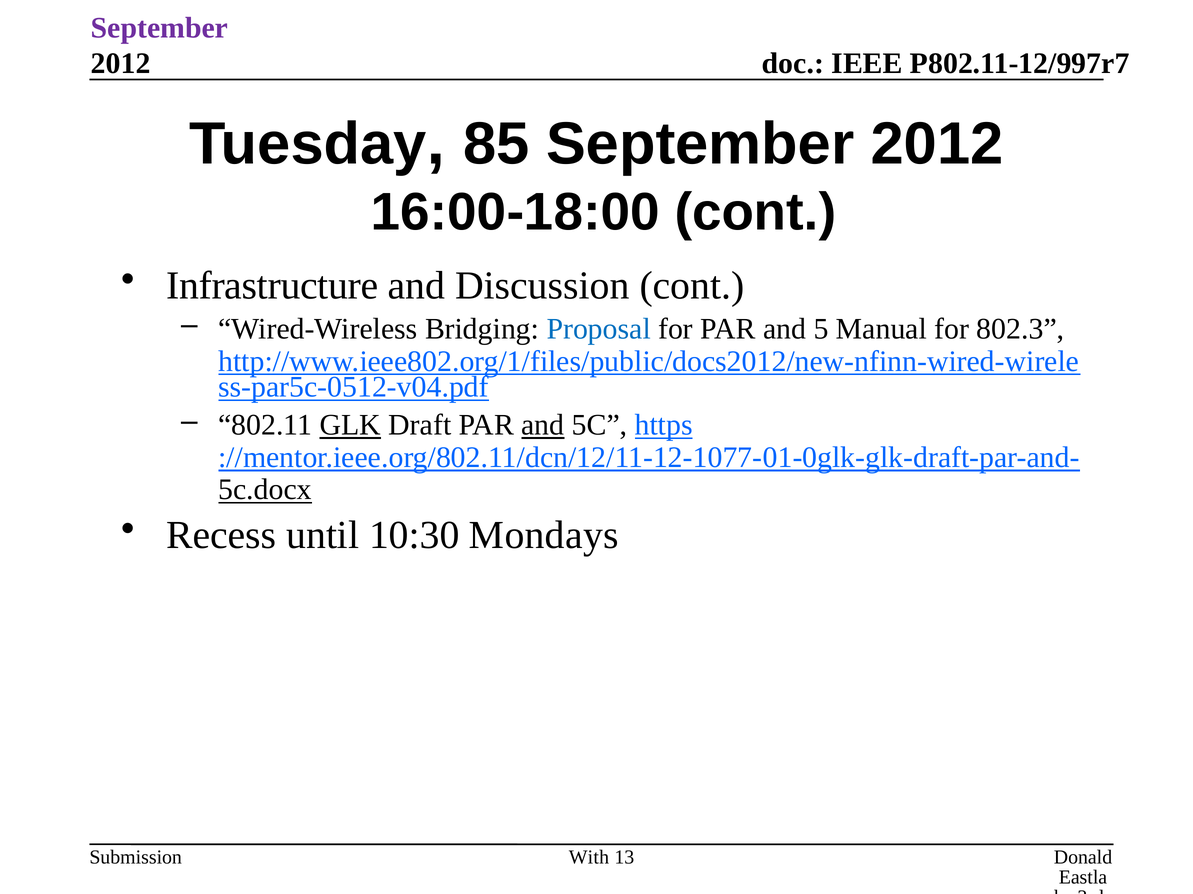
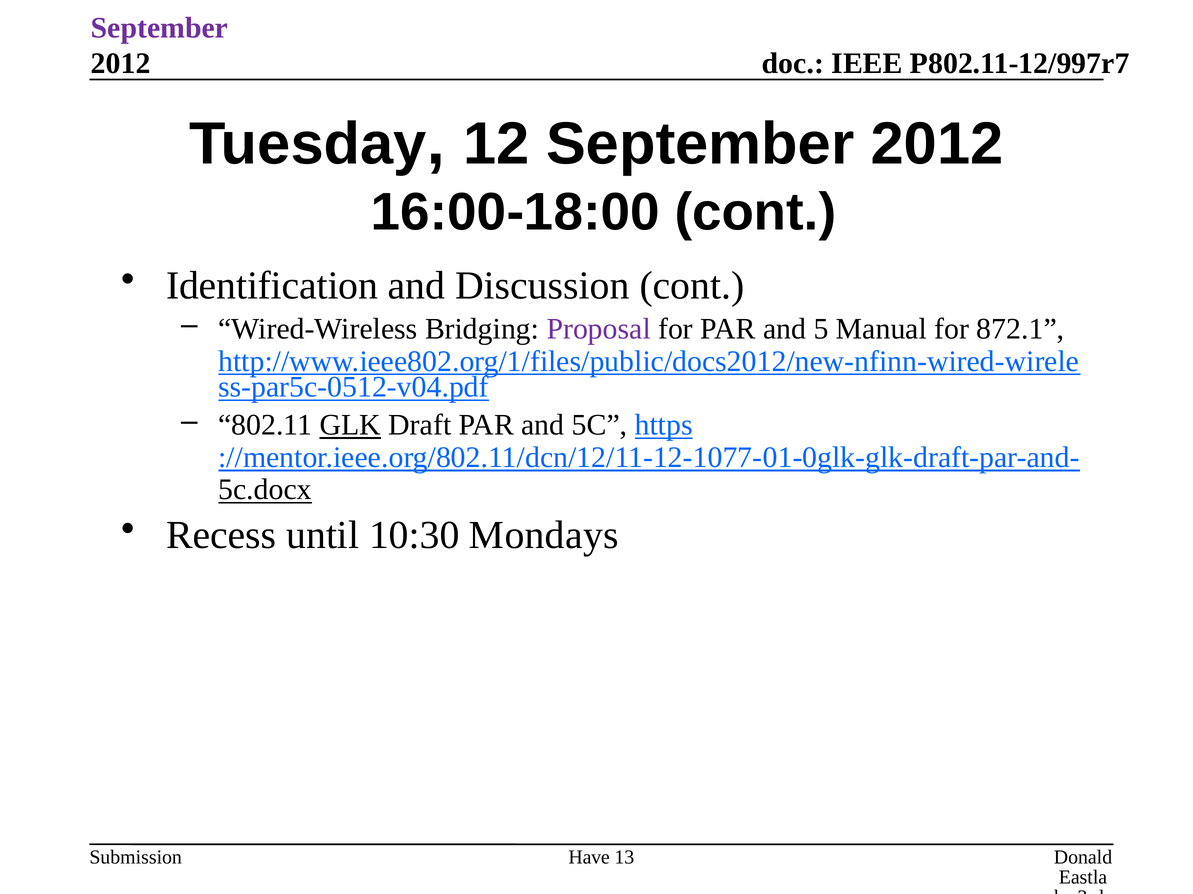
85: 85 -> 12
Infrastructure: Infrastructure -> Identification
Proposal colour: blue -> purple
802.3: 802.3 -> 872.1
and at (543, 426) underline: present -> none
With: With -> Have
